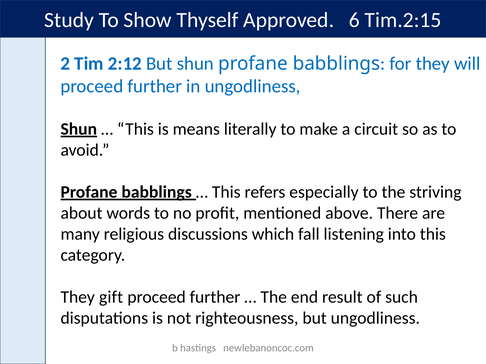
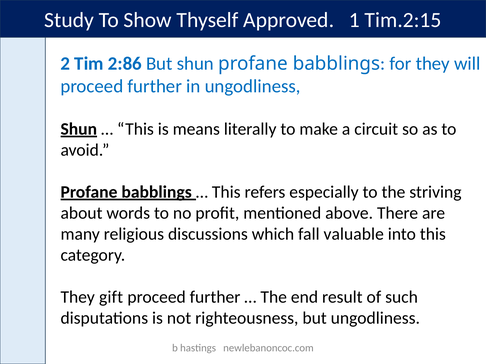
6: 6 -> 1
2:12: 2:12 -> 2:86
listening: listening -> valuable
